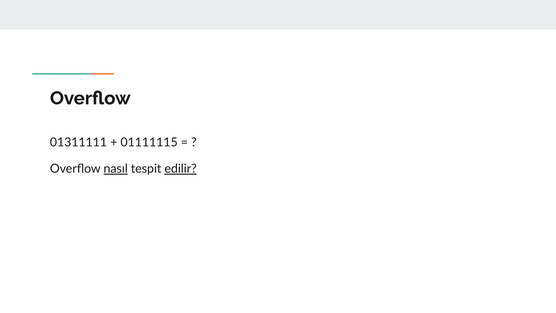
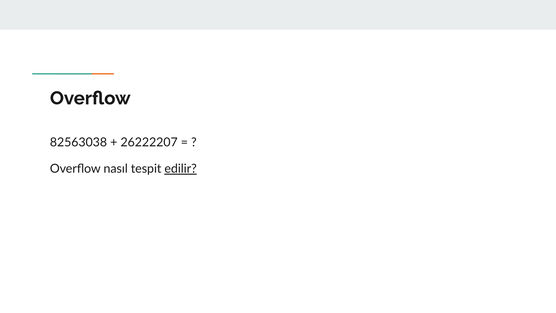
01311111: 01311111 -> 82563038
01111115: 01111115 -> 26222207
nasıl underline: present -> none
